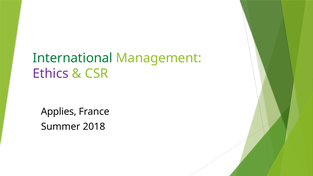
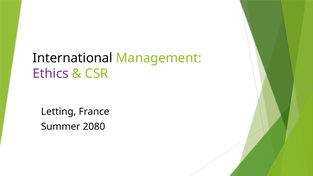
International colour: green -> black
Applies: Applies -> Letting
2018: 2018 -> 2080
